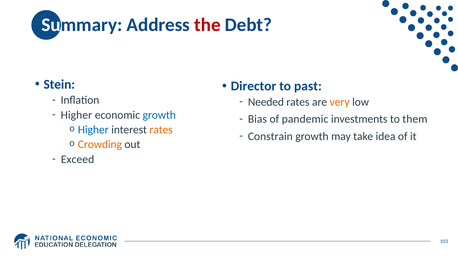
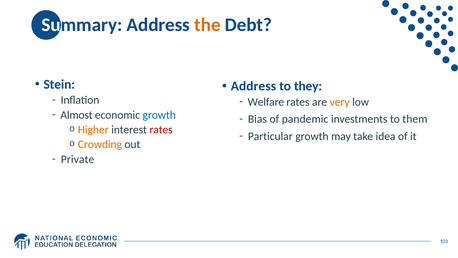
the colour: red -> orange
Director at (254, 86): Director -> Address
past: past -> they
Needed: Needed -> Welfare
Higher at (76, 115): Higher -> Almost
Higher at (93, 130) colour: blue -> orange
rates at (161, 130) colour: orange -> red
Constrain: Constrain -> Particular
Exceed: Exceed -> Private
